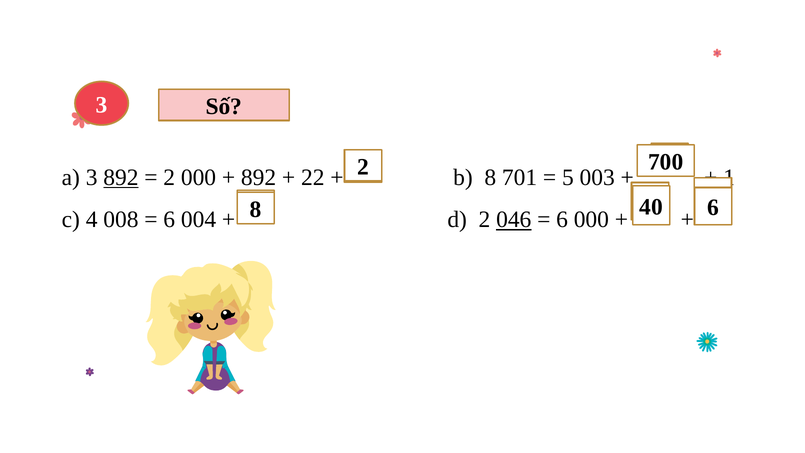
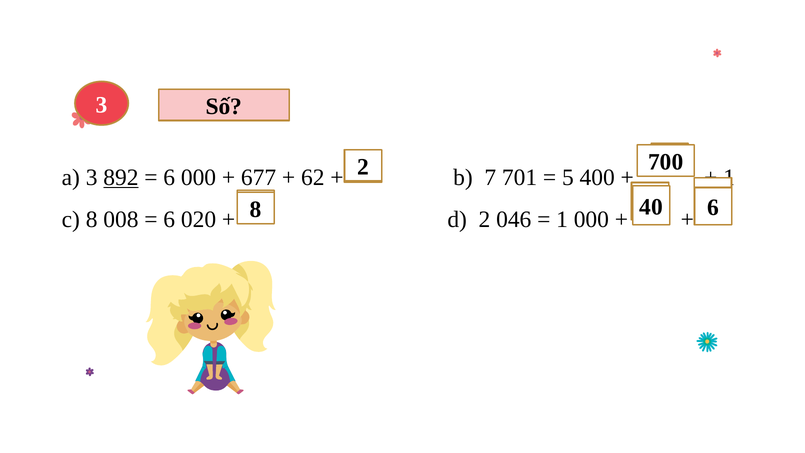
2 at (169, 177): 2 -> 6
892 at (259, 177): 892 -> 677
22: 22 -> 62
b 8: 8 -> 7
003: 003 -> 400
c 4: 4 -> 8
004: 004 -> 020
046 underline: present -> none
6 at (562, 220): 6 -> 1
